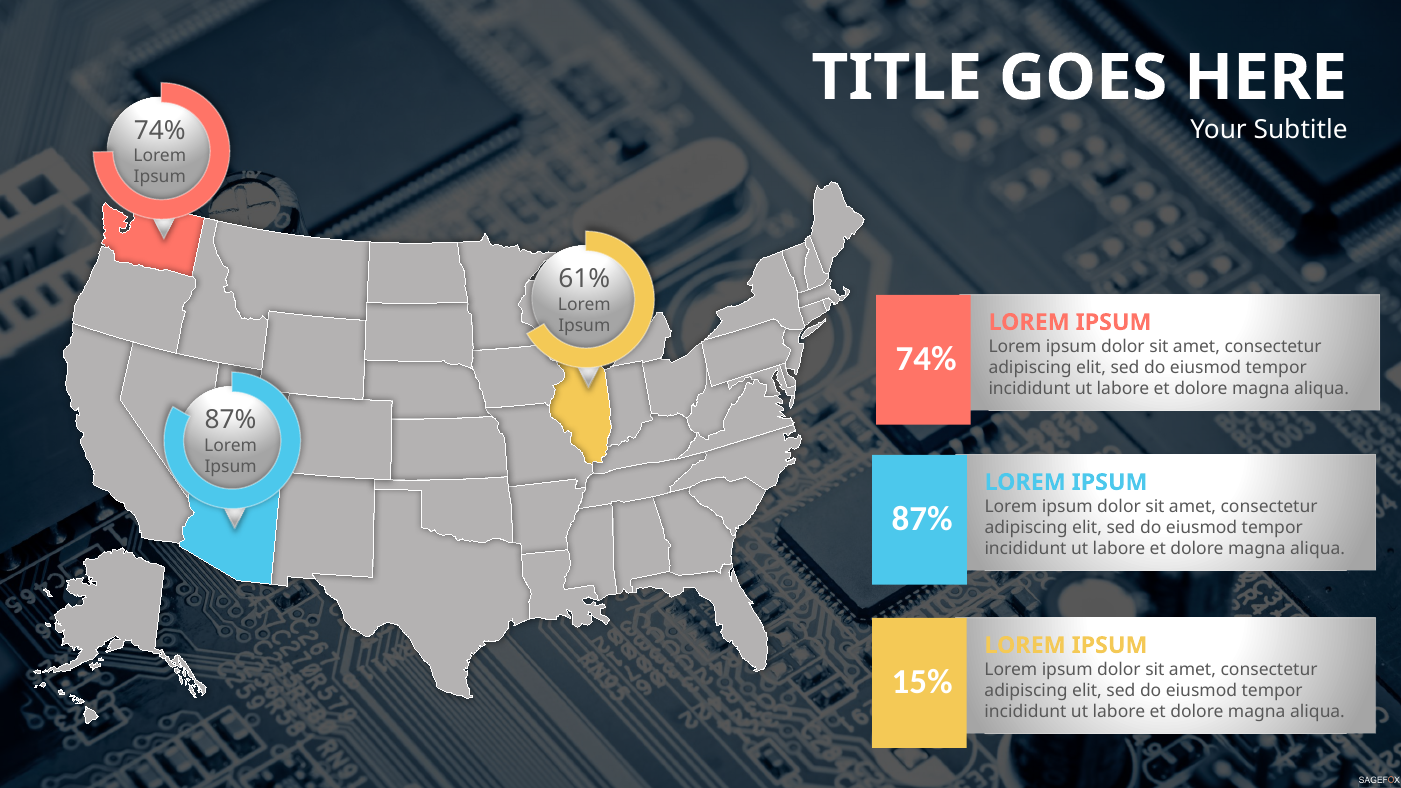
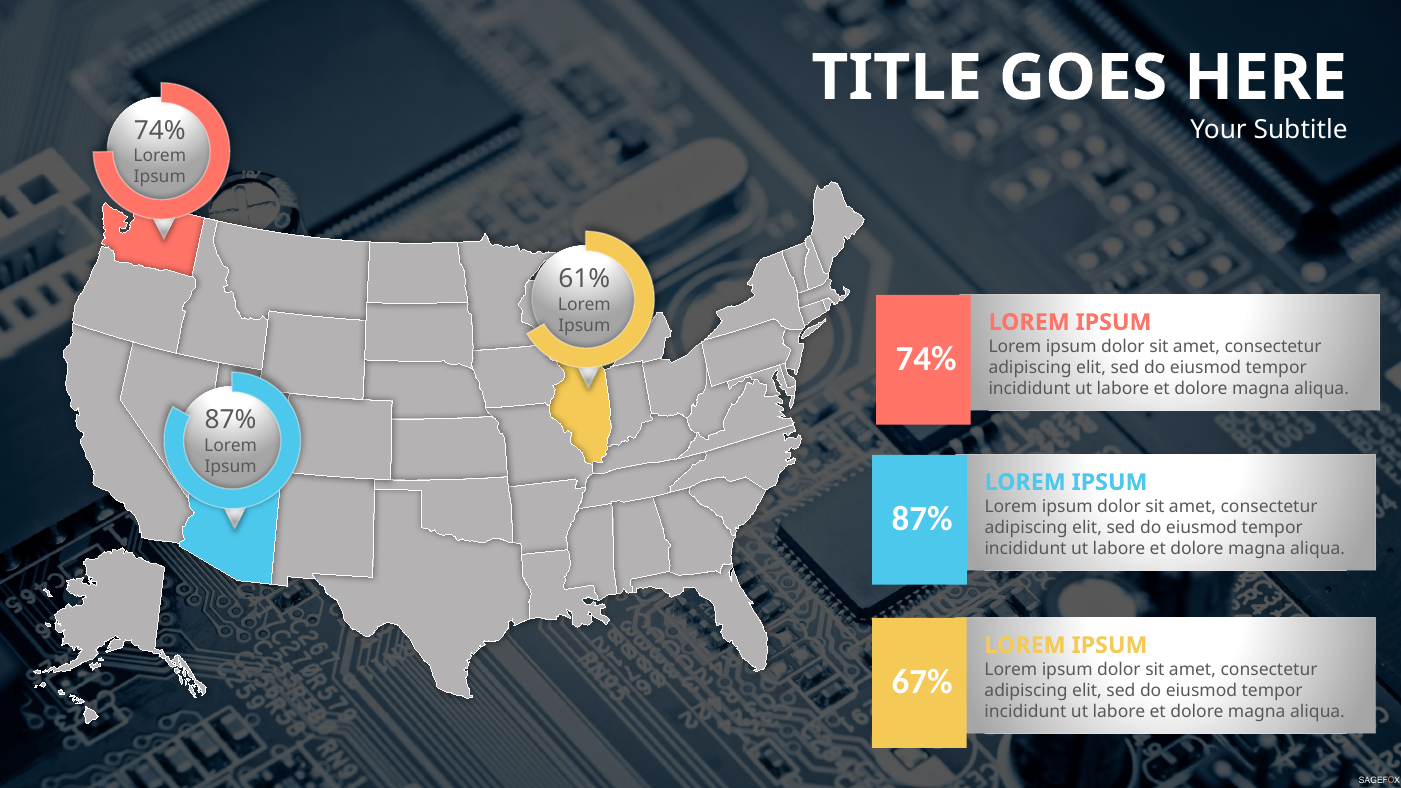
15%: 15% -> 67%
